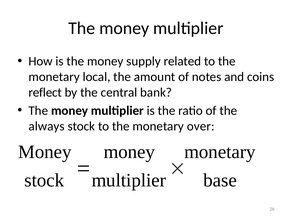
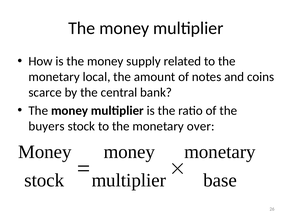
reflect: reflect -> scarce
always: always -> buyers
